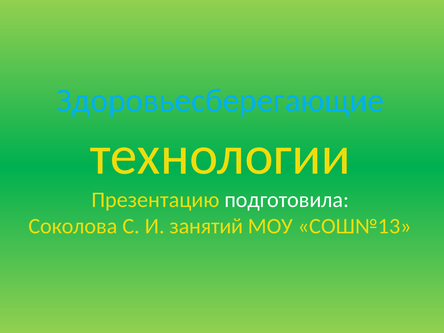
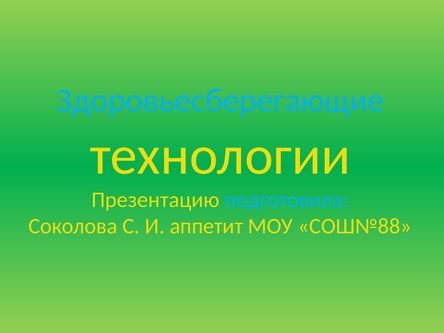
подготовила colour: white -> light blue
занятий: занятий -> аппетит
СОШ№13: СОШ№13 -> СОШ№88
